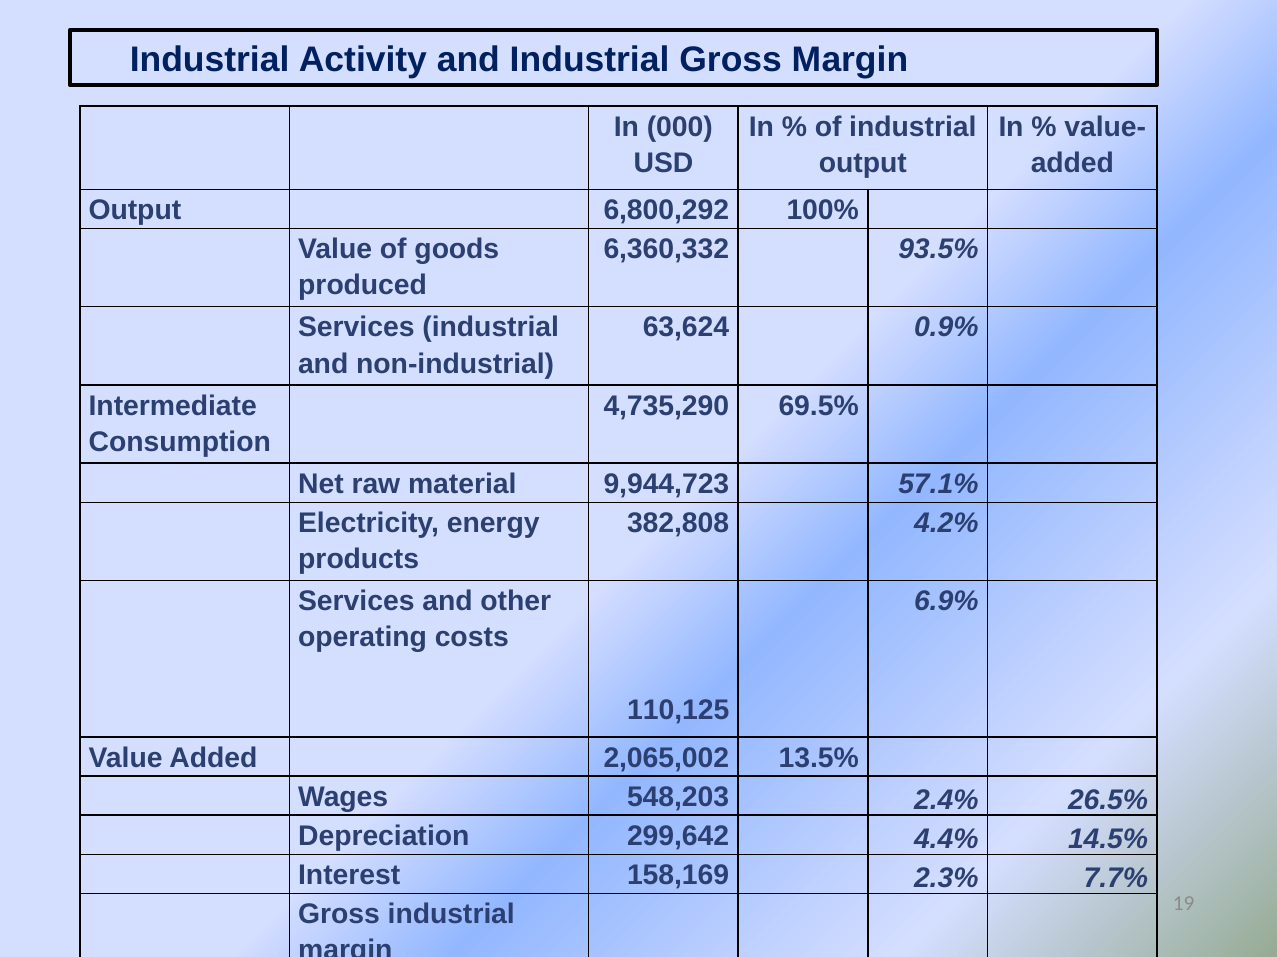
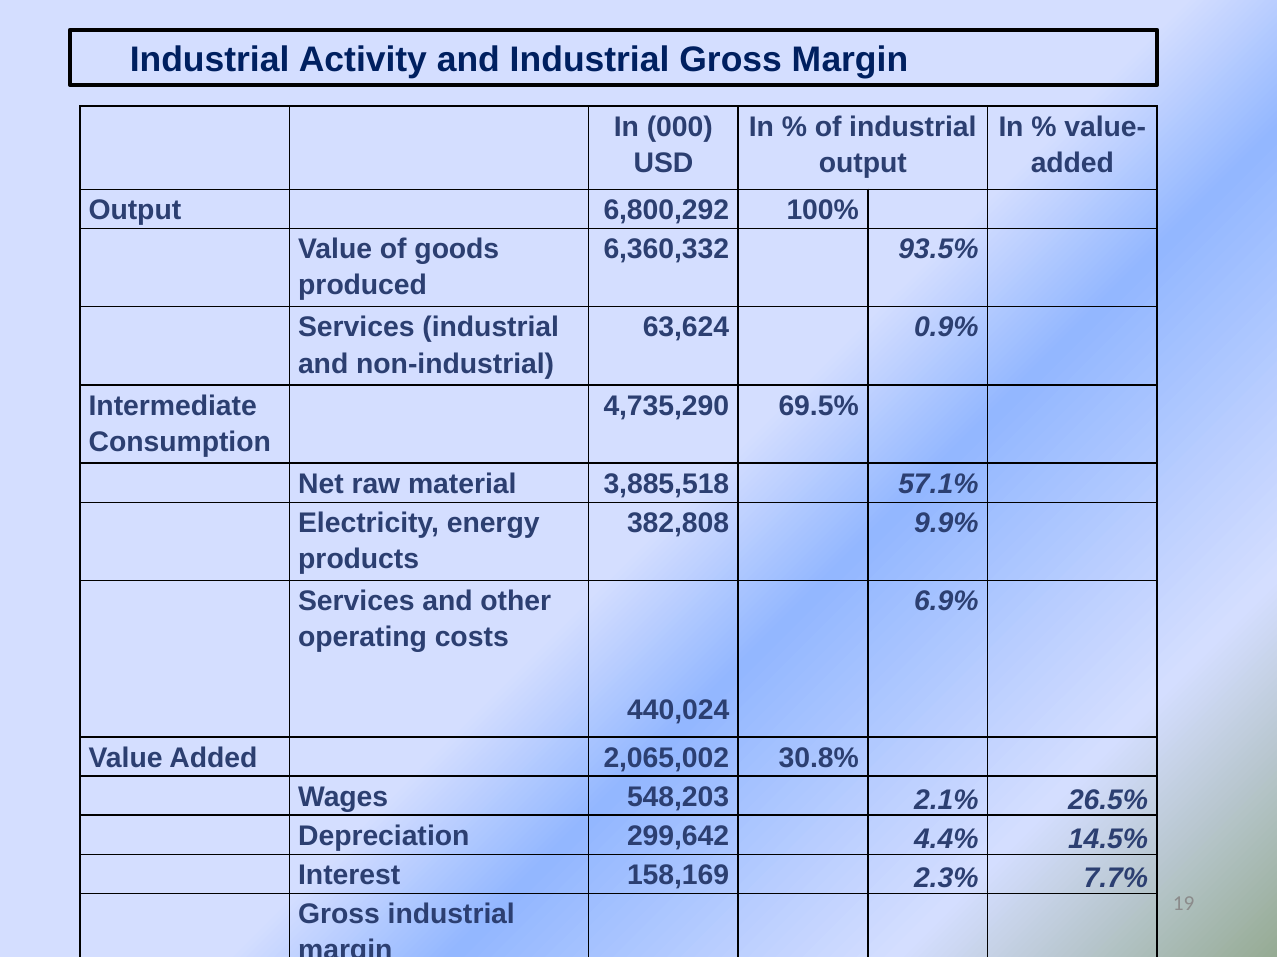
9,944,723: 9,944,723 -> 3,885,518
4.2%: 4.2% -> 9.9%
110,125: 110,125 -> 440,024
13.5%: 13.5% -> 30.8%
2.4%: 2.4% -> 2.1%
